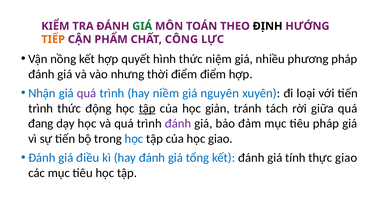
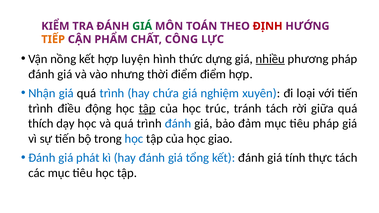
ĐỊNH colour: black -> red
quyết: quyết -> luyện
niệm: niệm -> dựng
nhiều underline: none -> present
quá at (87, 93) colour: purple -> black
niềm: niềm -> chứa
nguyên: nguyên -> nghiệm
trình thức: thức -> điều
giản: giản -> trúc
đang: đang -> thích
đánh at (178, 124) colour: purple -> blue
điều: điều -> phát
thực giao: giao -> tách
